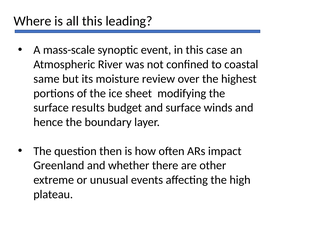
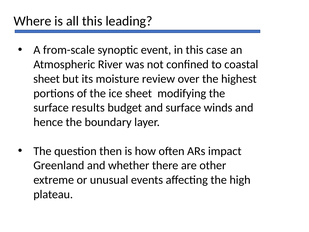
mass-scale: mass-scale -> from-scale
same at (46, 79): same -> sheet
